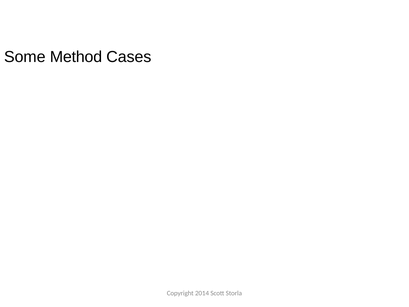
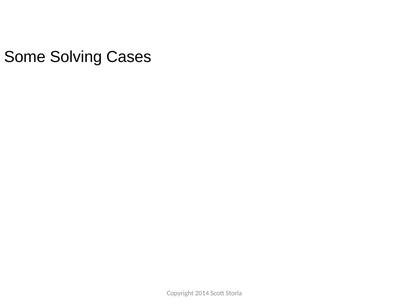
Method: Method -> Solving
